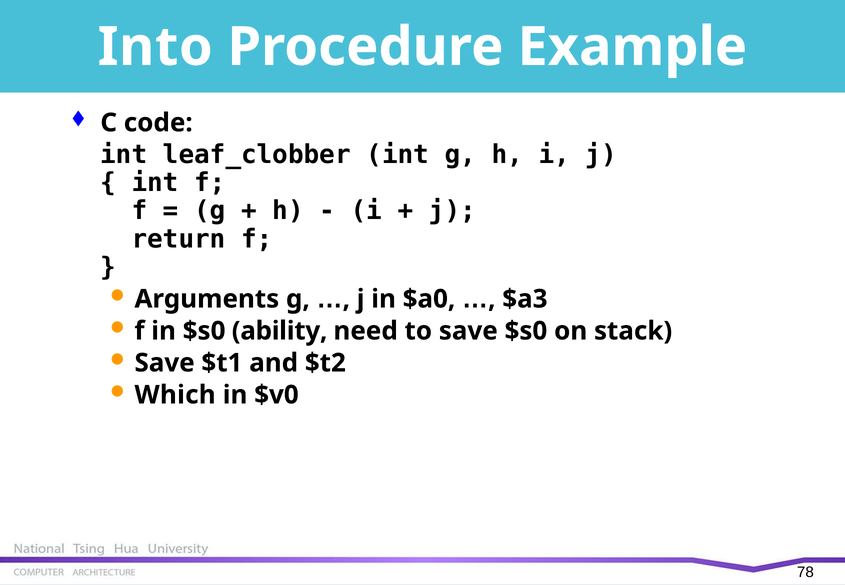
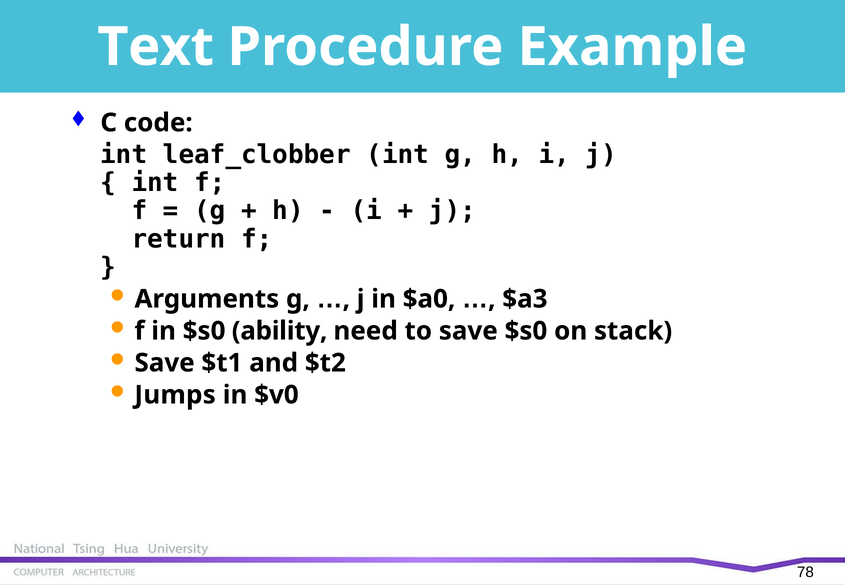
Into: Into -> Text
Which: Which -> Jumps
